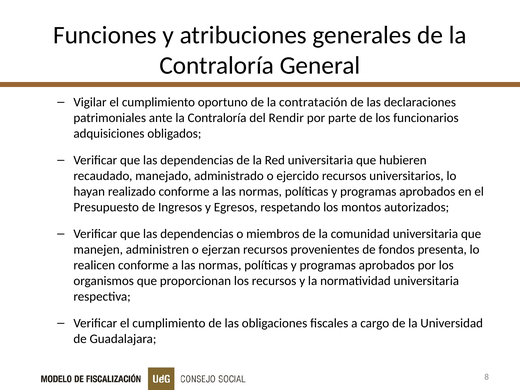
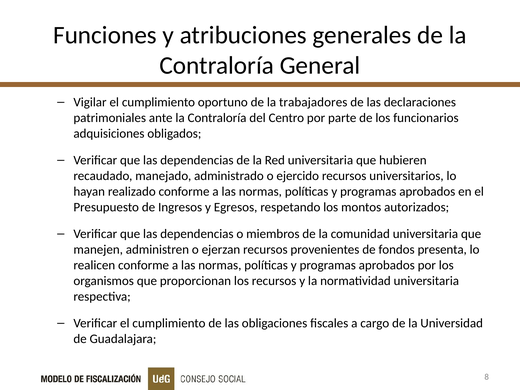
contratación: contratación -> trabajadores
Rendir: Rendir -> Centro
